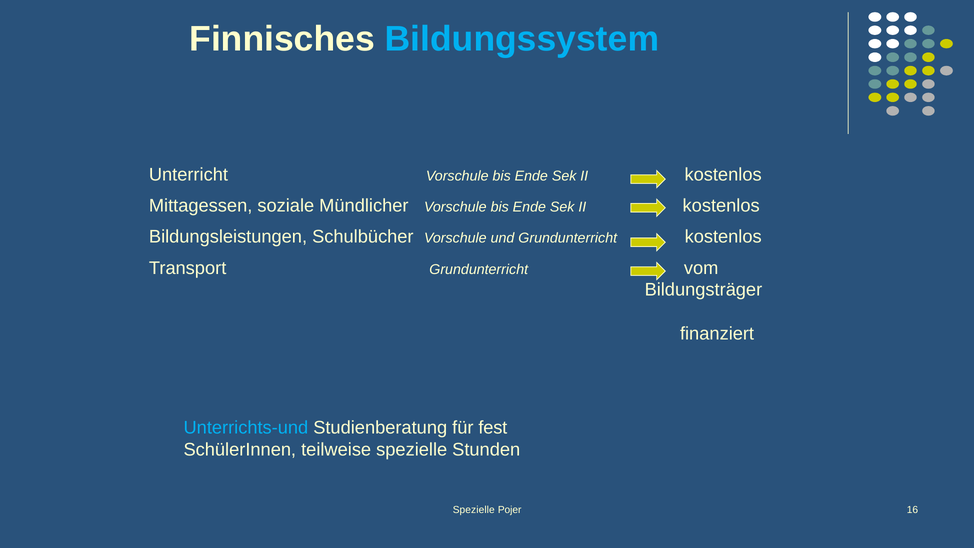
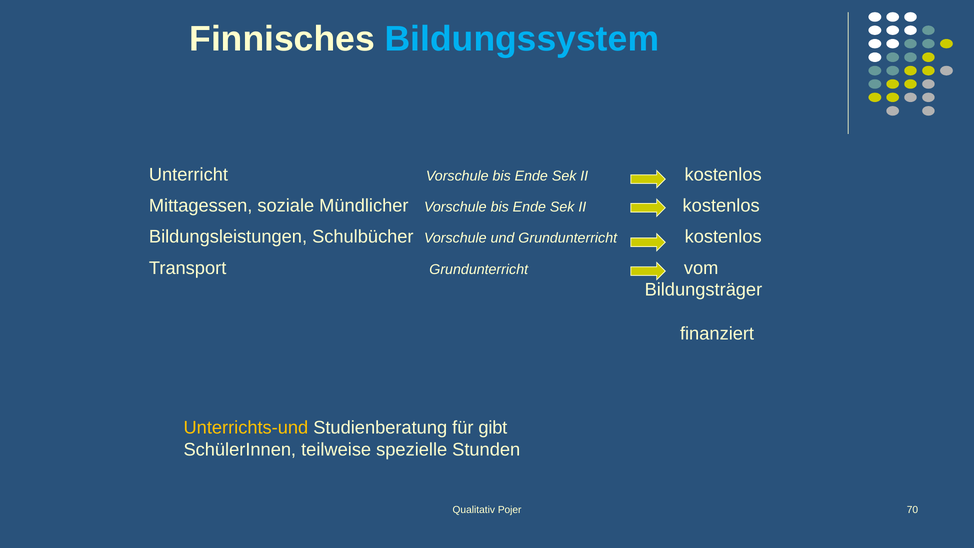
Unterrichts-und colour: light blue -> yellow
fest: fest -> gibt
Spezielle at (474, 510): Spezielle -> Qualitativ
16: 16 -> 70
